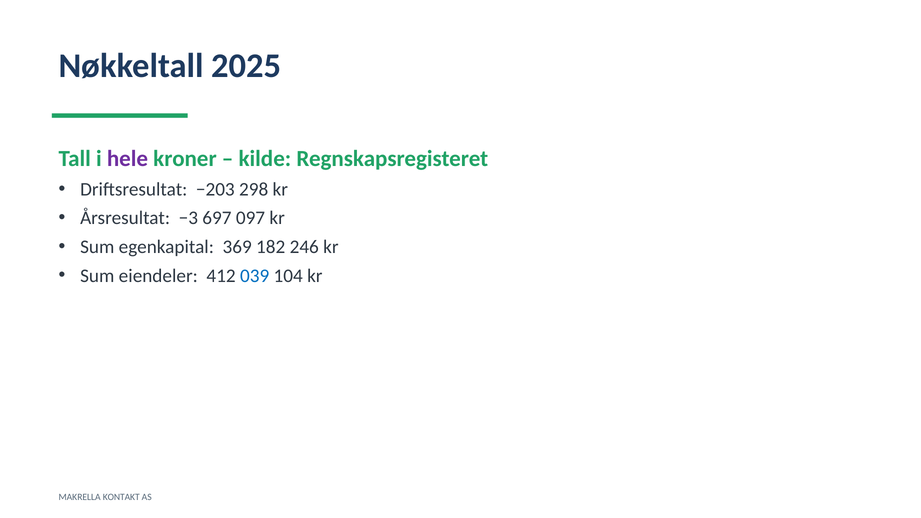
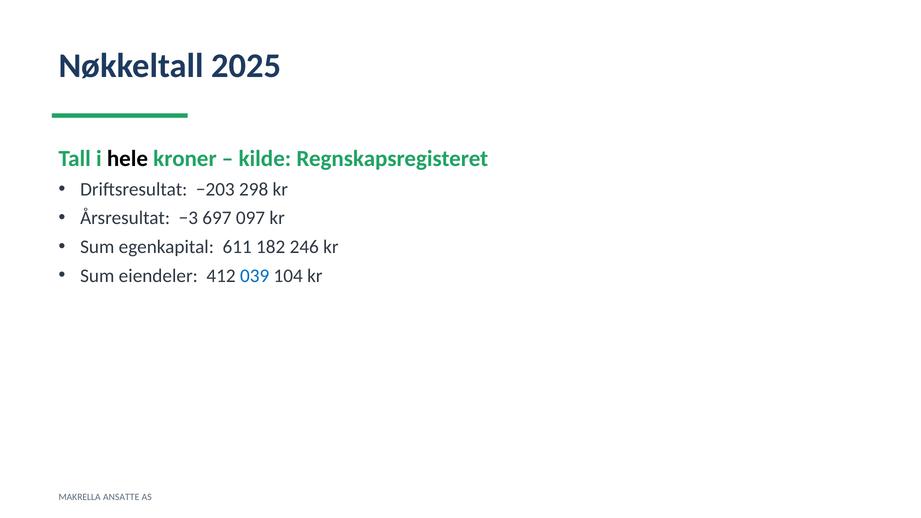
hele colour: purple -> black
369: 369 -> 611
KONTAKT: KONTAKT -> ANSATTE
